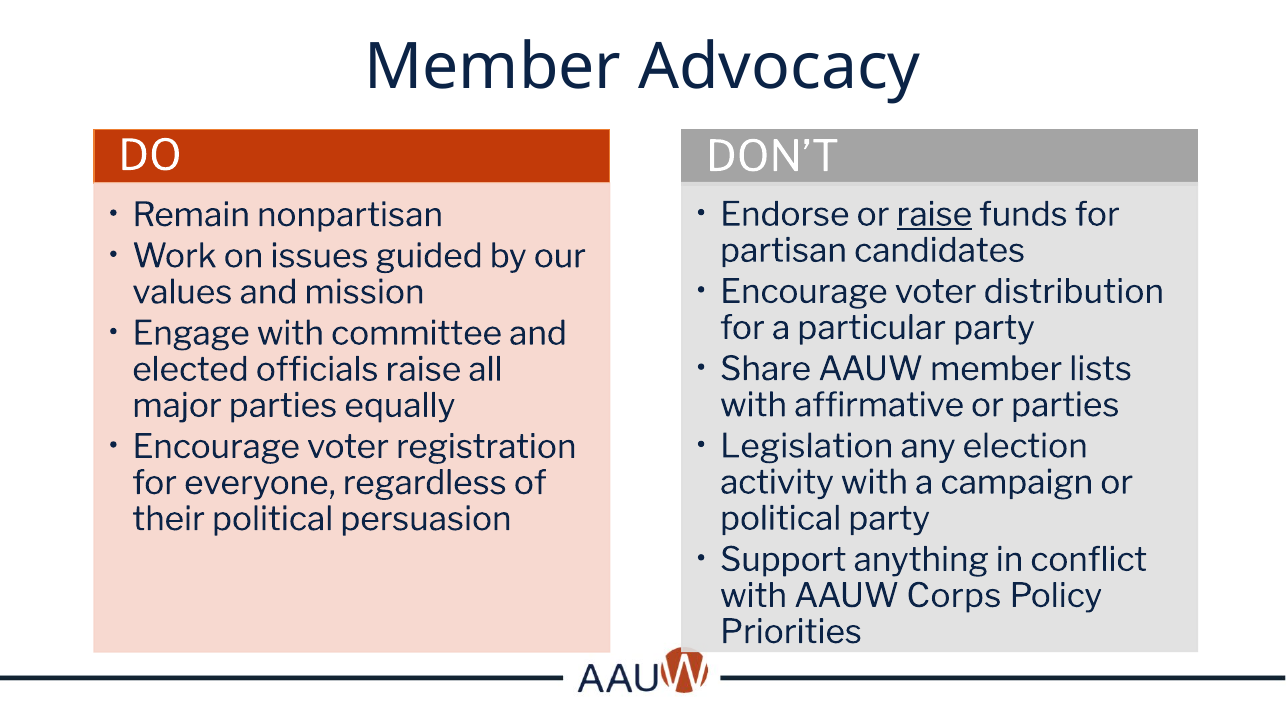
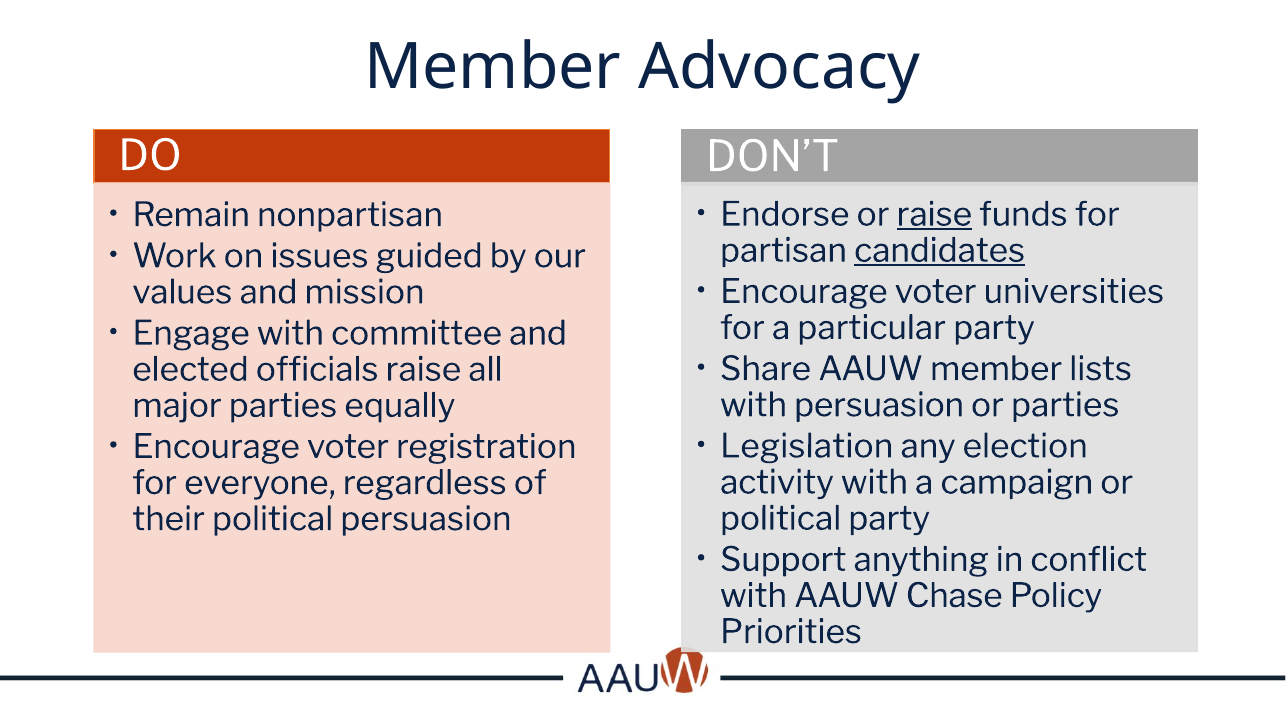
candidates underline: none -> present
distribution: distribution -> universities
with affirmative: affirmative -> persuasion
Corps: Corps -> Chase
